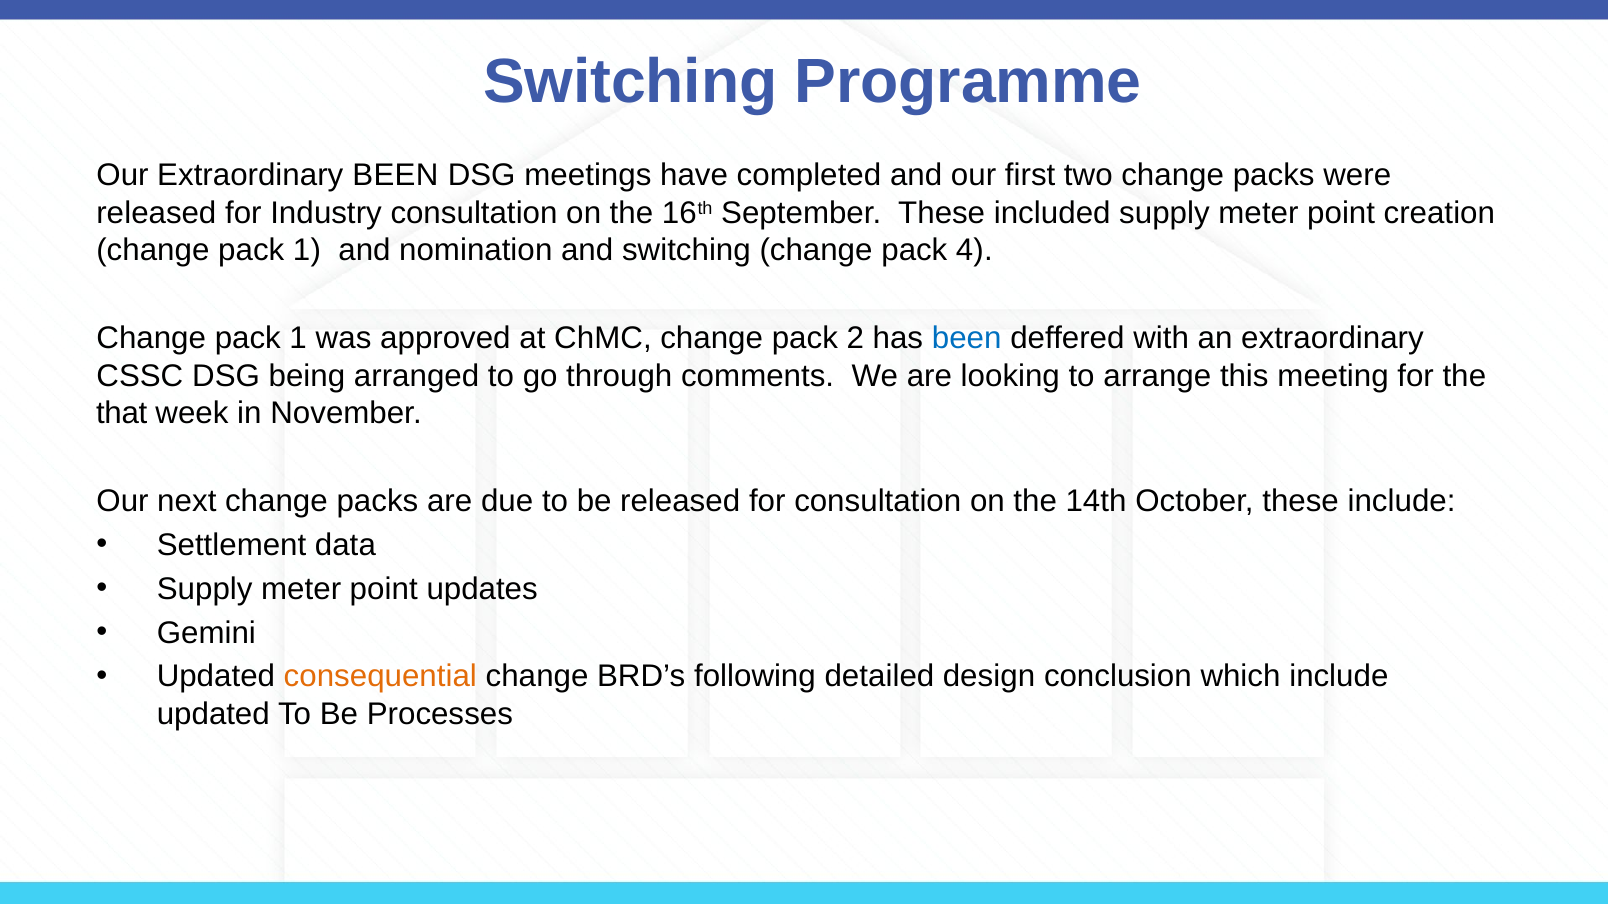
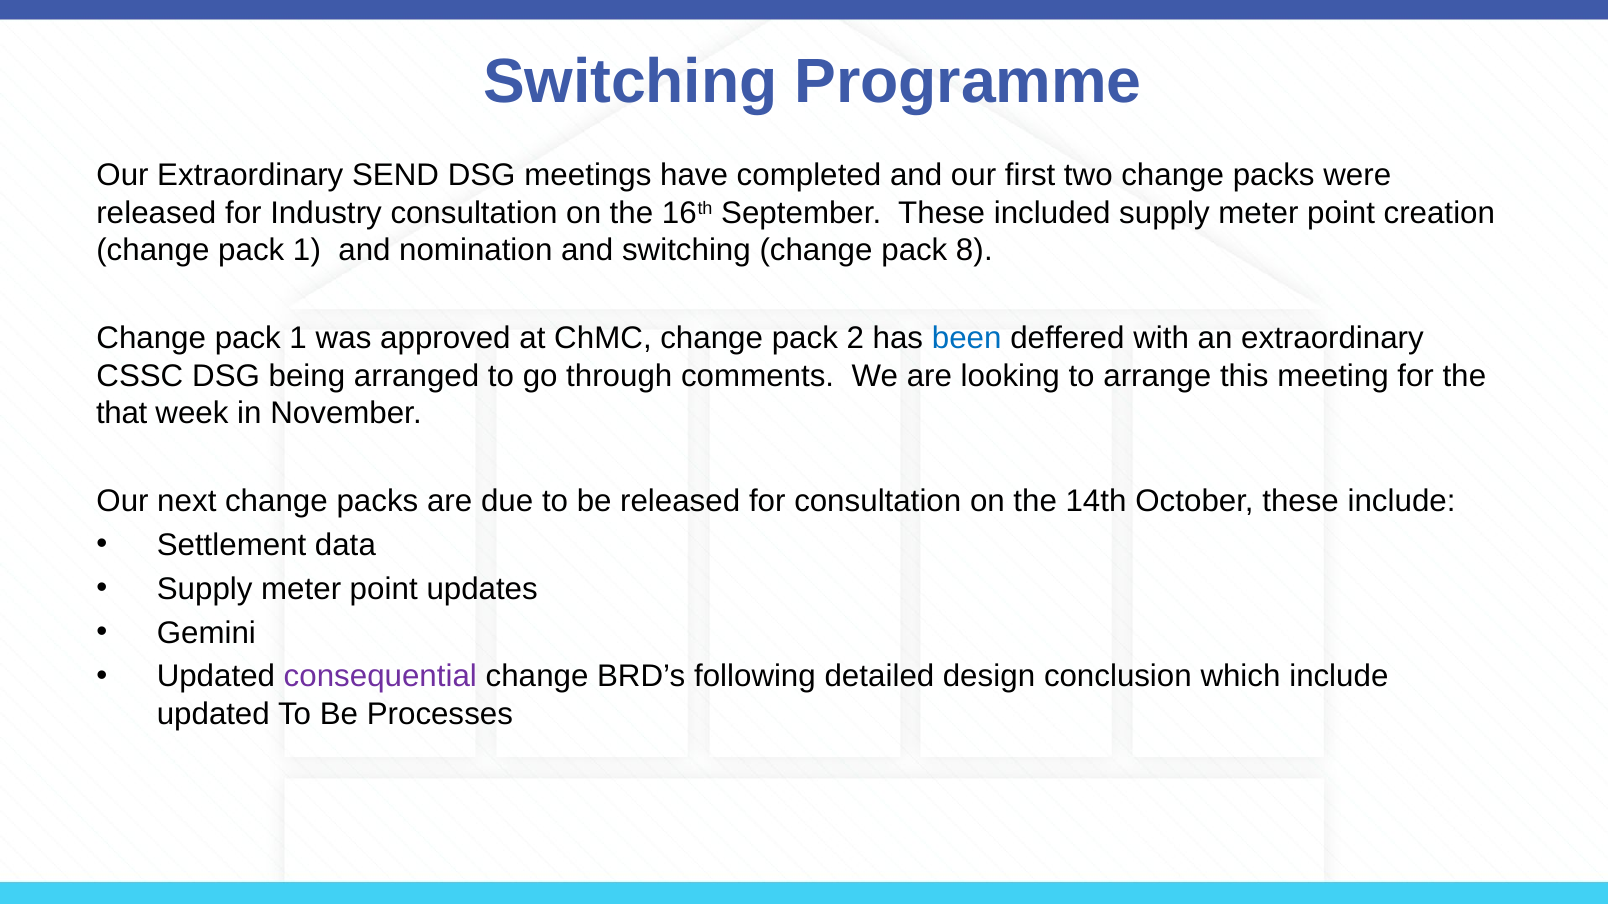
Extraordinary BEEN: BEEN -> SEND
4: 4 -> 8
consequential colour: orange -> purple
